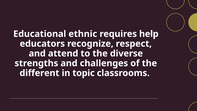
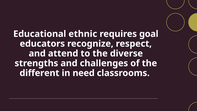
help: help -> goal
topic: topic -> need
